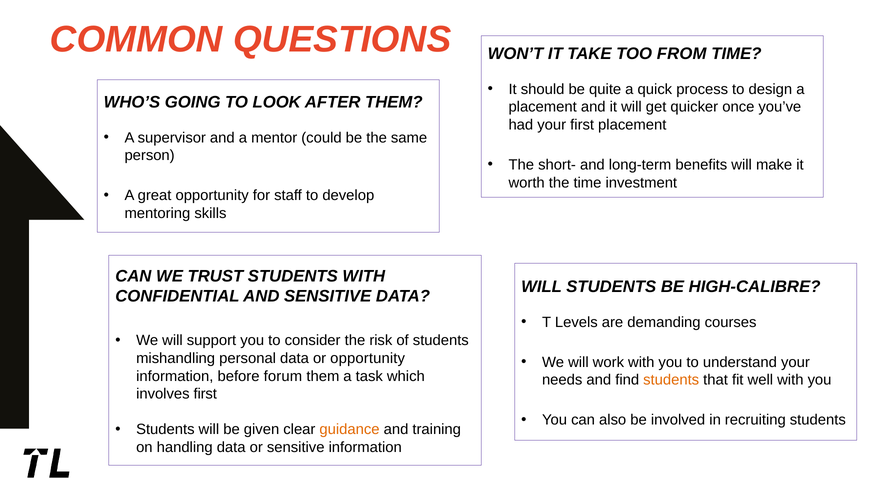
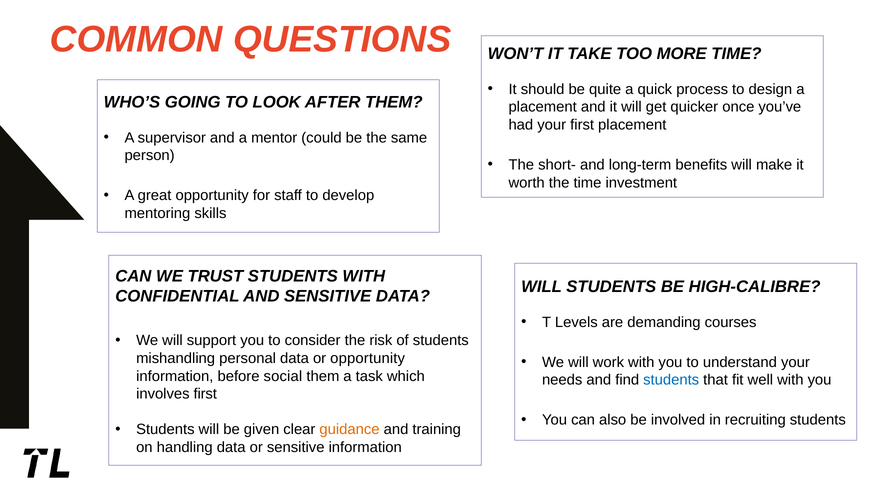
FROM: FROM -> MORE
forum: forum -> social
students at (671, 380) colour: orange -> blue
